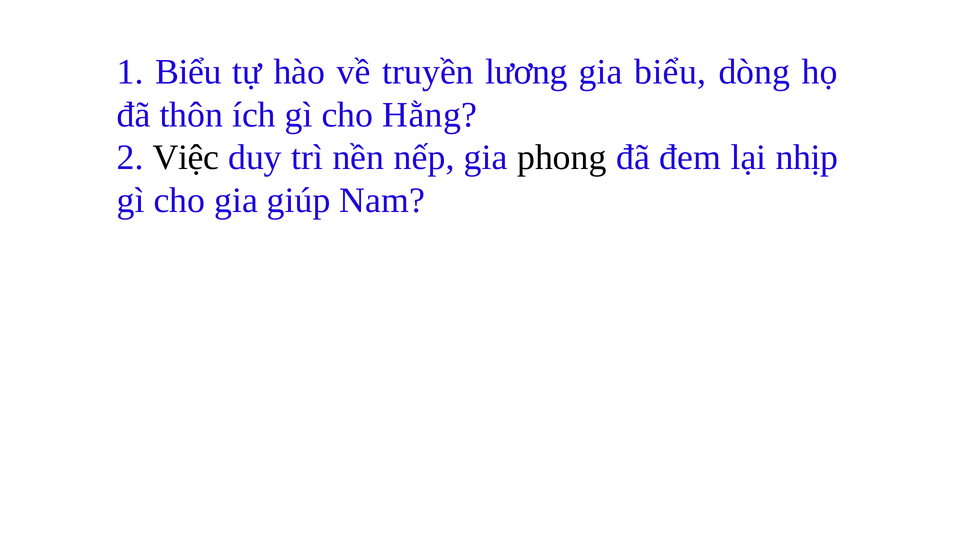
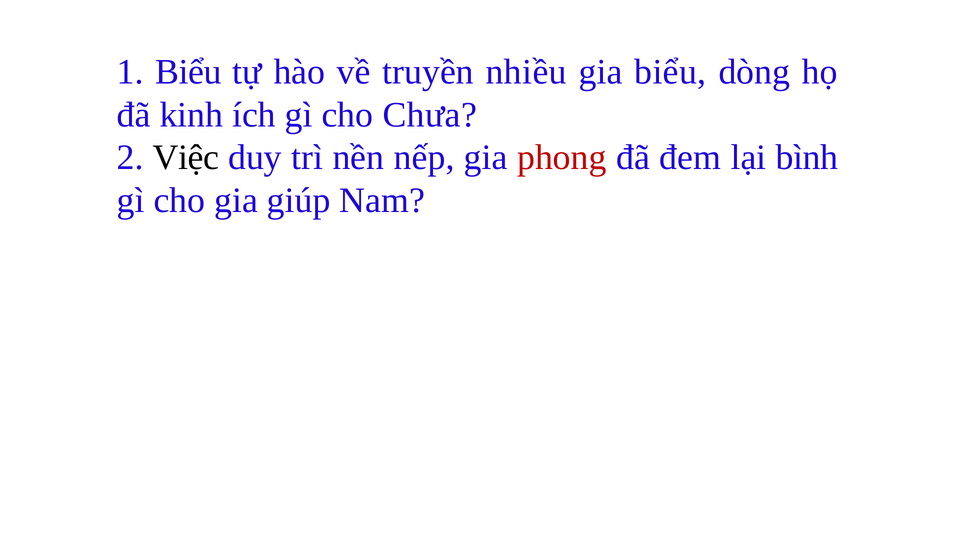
lương: lương -> nhiều
thôn: thôn -> kinh
Hằng: Hằng -> Chưa
phong colour: black -> red
nhịp: nhịp -> bình
